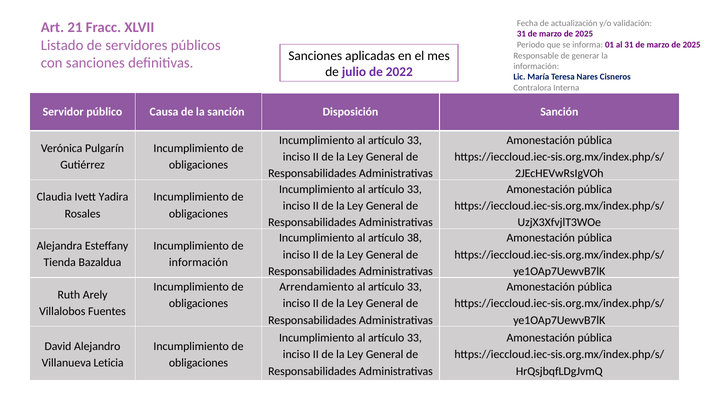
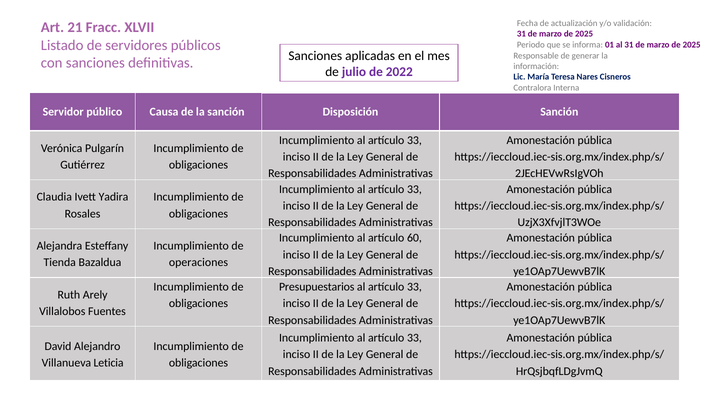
38: 38 -> 60
información at (198, 262): información -> operaciones
Arrendamiento: Arrendamiento -> Presupuestarios
